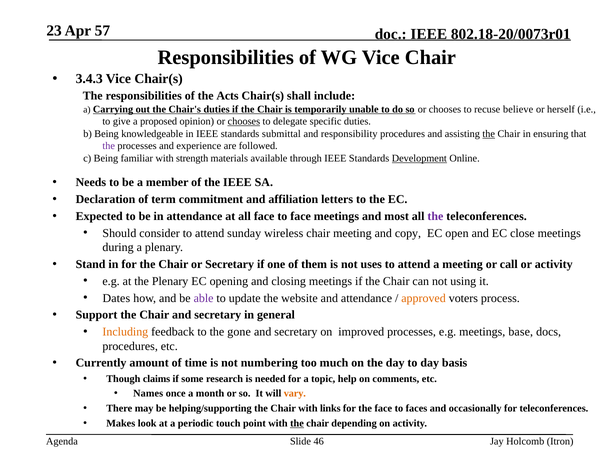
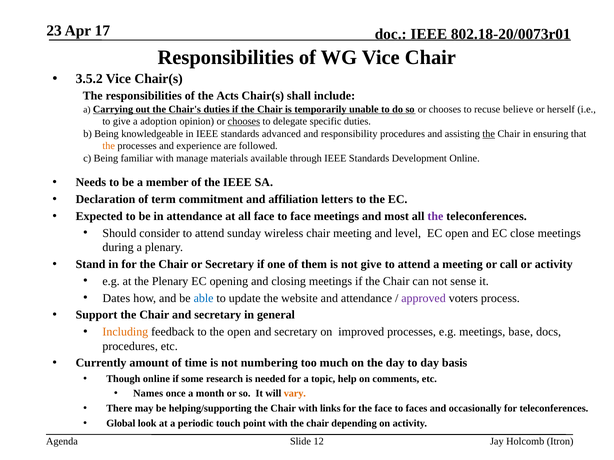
57: 57 -> 17
3.4.3: 3.4.3 -> 3.5.2
proposed: proposed -> adoption
submittal: submittal -> advanced
the at (109, 146) colour: purple -> orange
strength: strength -> manage
Development underline: present -> none
copy: copy -> level
not uses: uses -> give
using: using -> sense
able colour: purple -> blue
approved colour: orange -> purple
the gone: gone -> open
Though claims: claims -> online
Makes: Makes -> Global
the at (297, 424) underline: present -> none
46: 46 -> 12
